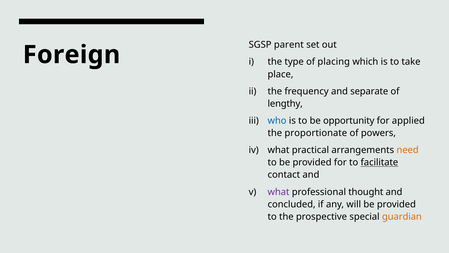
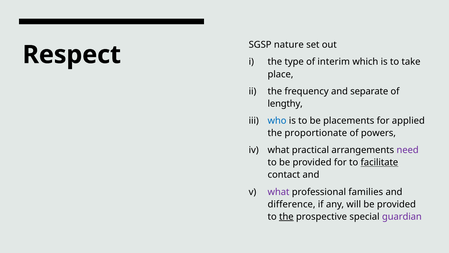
parent: parent -> nature
Foreign: Foreign -> Respect
placing: placing -> interim
opportunity: opportunity -> placements
need colour: orange -> purple
thought: thought -> families
concluded: concluded -> difference
the at (286, 216) underline: none -> present
guardian colour: orange -> purple
